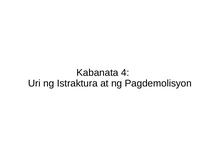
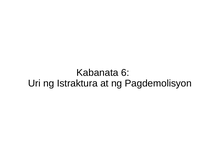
4: 4 -> 6
